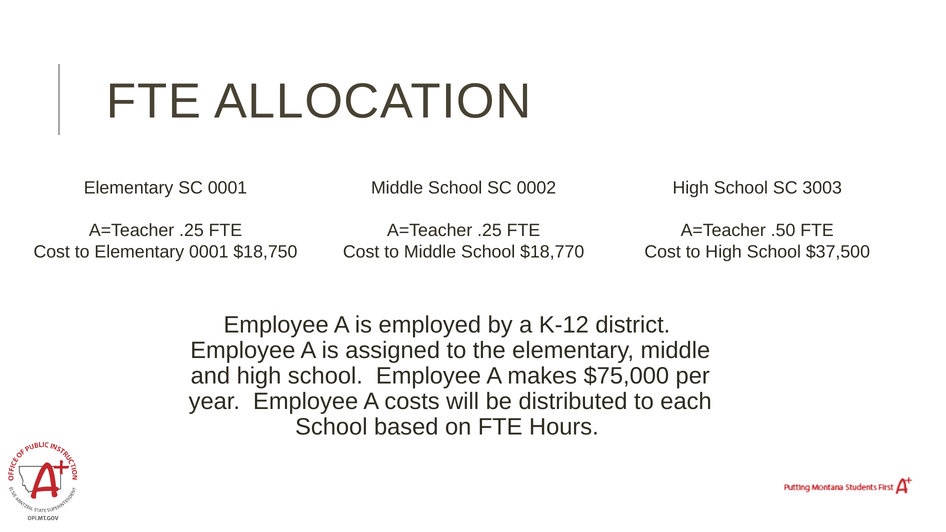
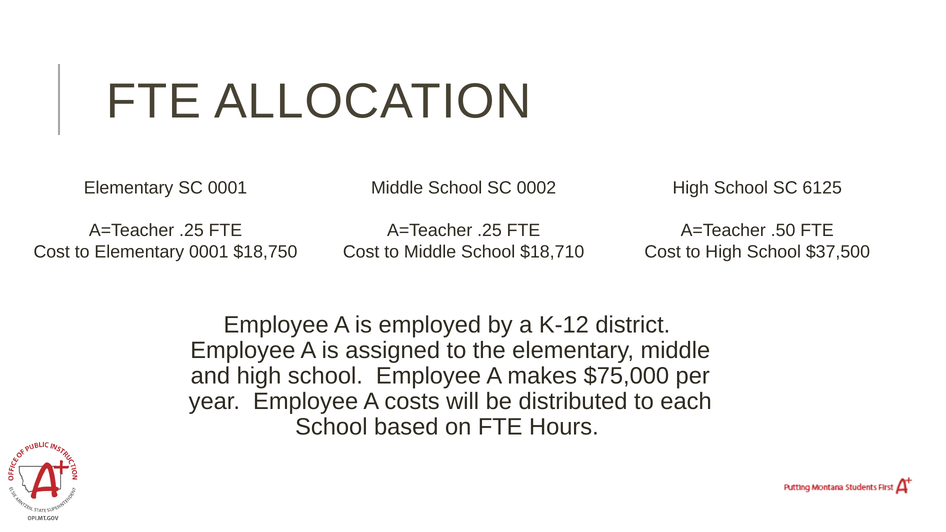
3003: 3003 -> 6125
$18,770: $18,770 -> $18,710
